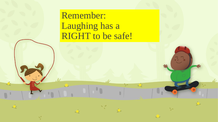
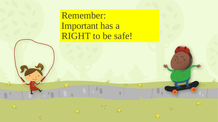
Laughing: Laughing -> Important
